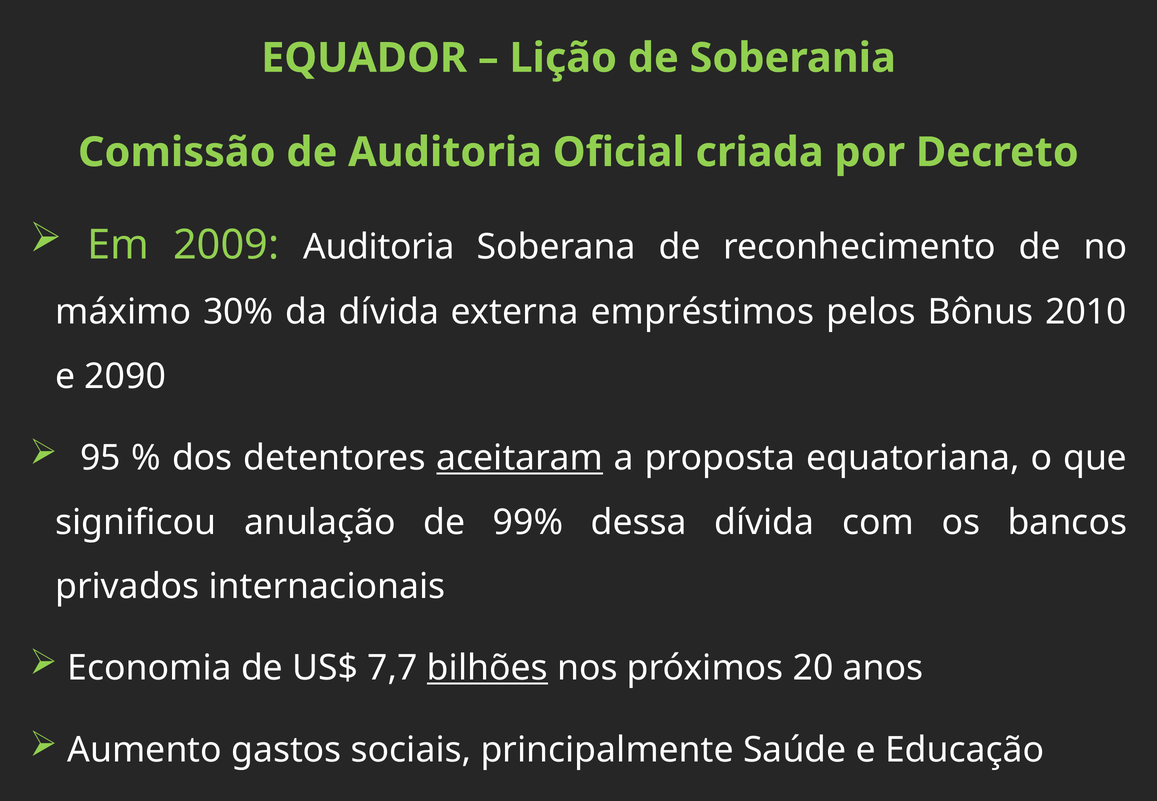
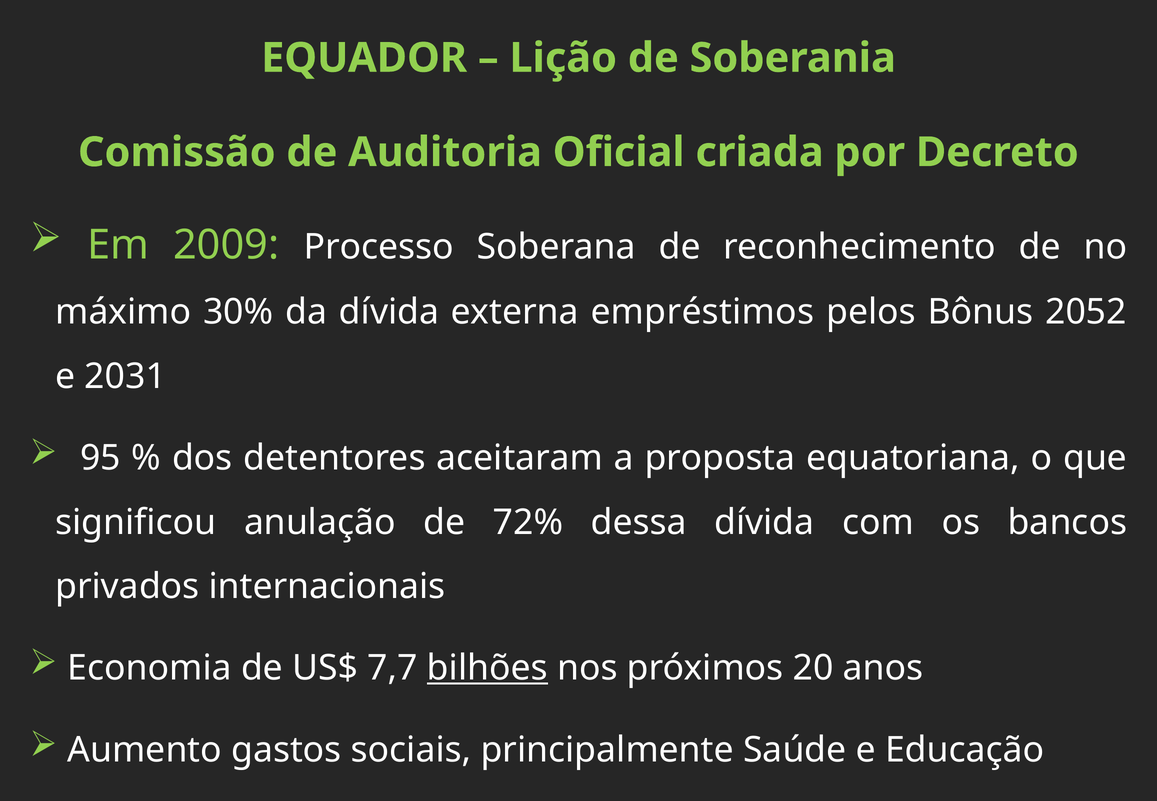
2009 Auditoria: Auditoria -> Processo
2010: 2010 -> 2052
2090: 2090 -> 2031
aceitaram underline: present -> none
99%: 99% -> 72%
